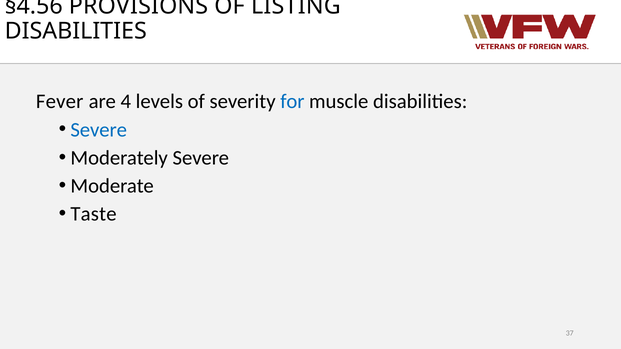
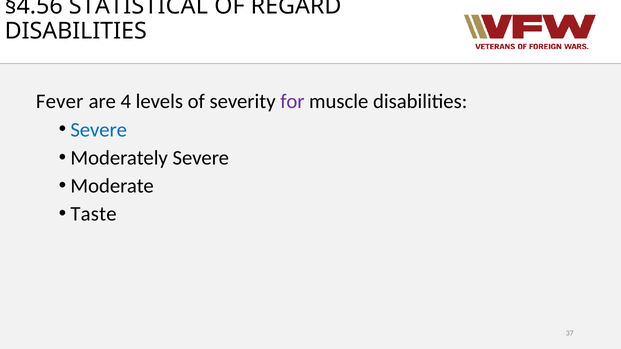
PROVISIONS: PROVISIONS -> STATISTICAL
LISTING: LISTING -> REGARD
for colour: blue -> purple
